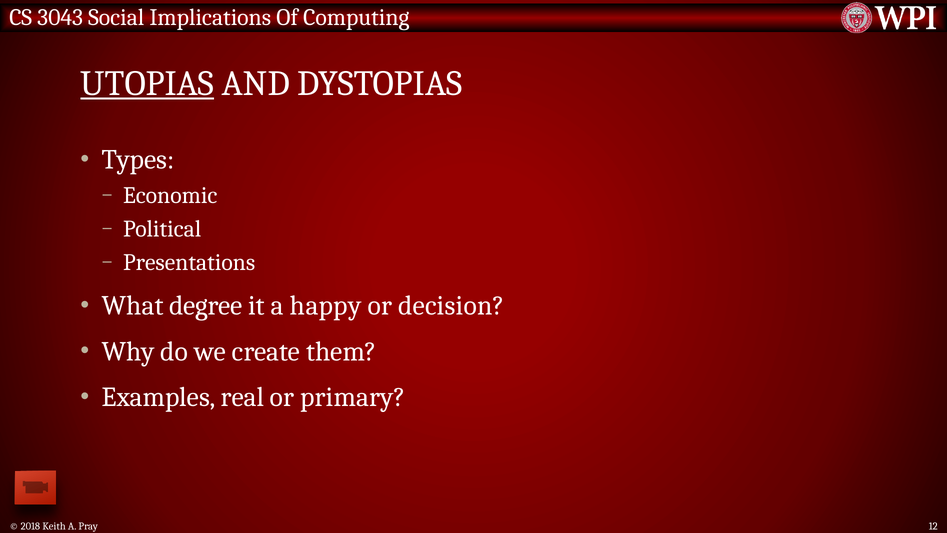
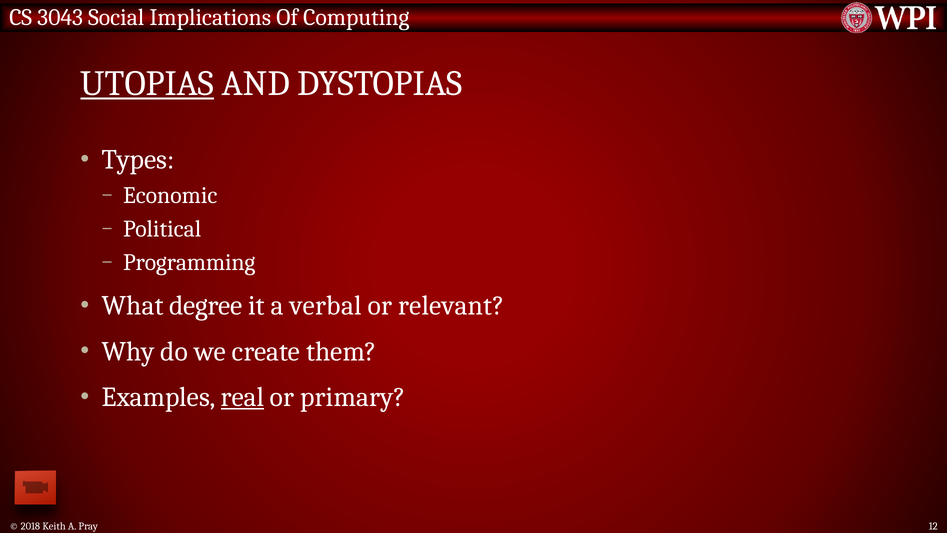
Presentations: Presentations -> Programming
happy: happy -> verbal
decision: decision -> relevant
real underline: none -> present
